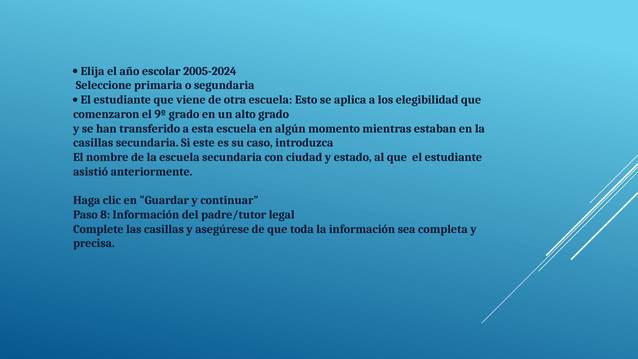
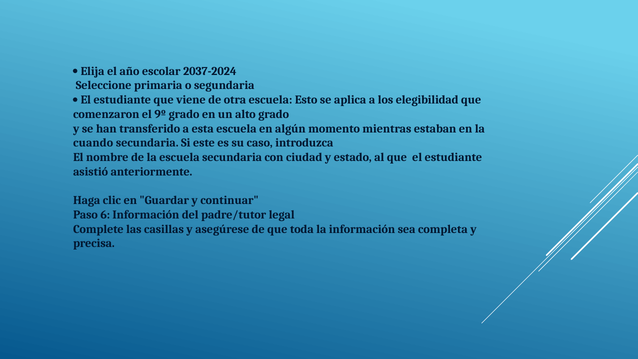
2005-2024: 2005-2024 -> 2037-2024
casillas at (93, 143): casillas -> cuando
8: 8 -> 6
